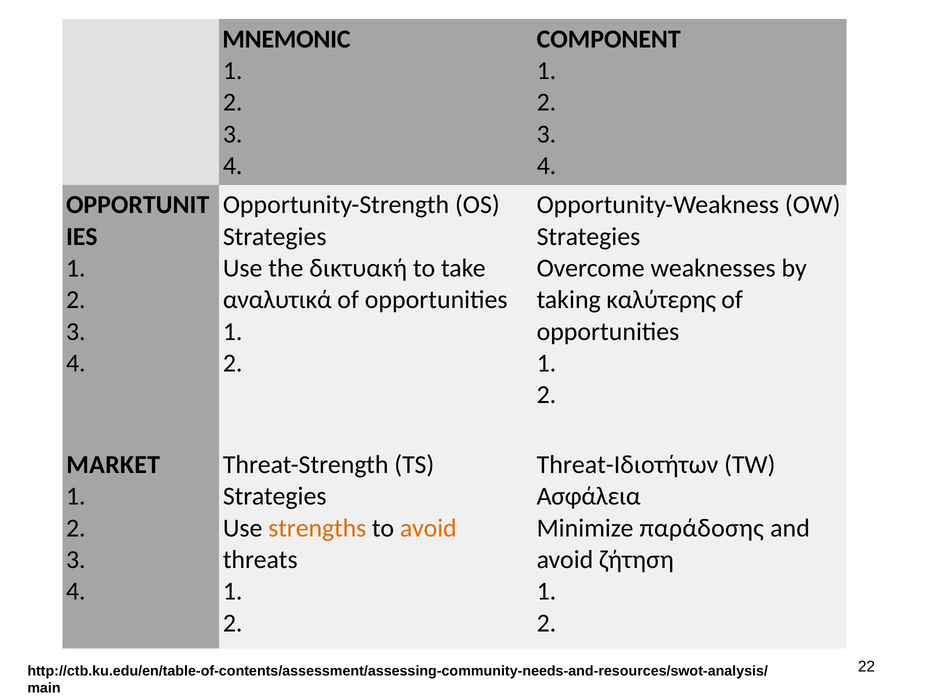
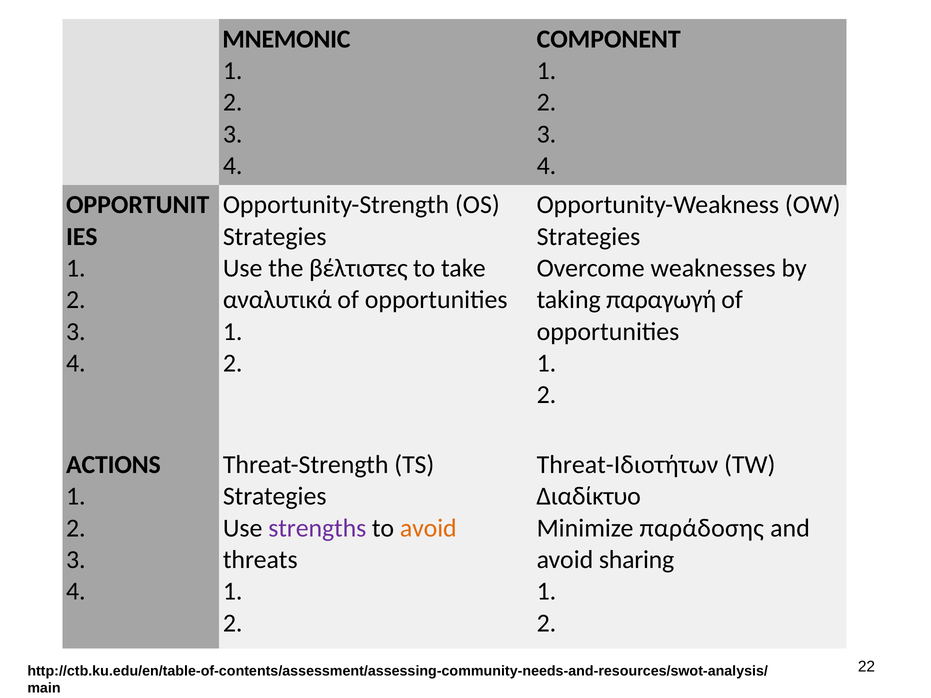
δικτυακή: δικτυακή -> βέλτιστες
καλύτερης: καλύτερης -> παραγωγή
MARKET: MARKET -> ACTIONS
Ασφάλεια: Ασφάλεια -> Διαδίκτυο
strengths colour: orange -> purple
ζήτηση: ζήτηση -> sharing
